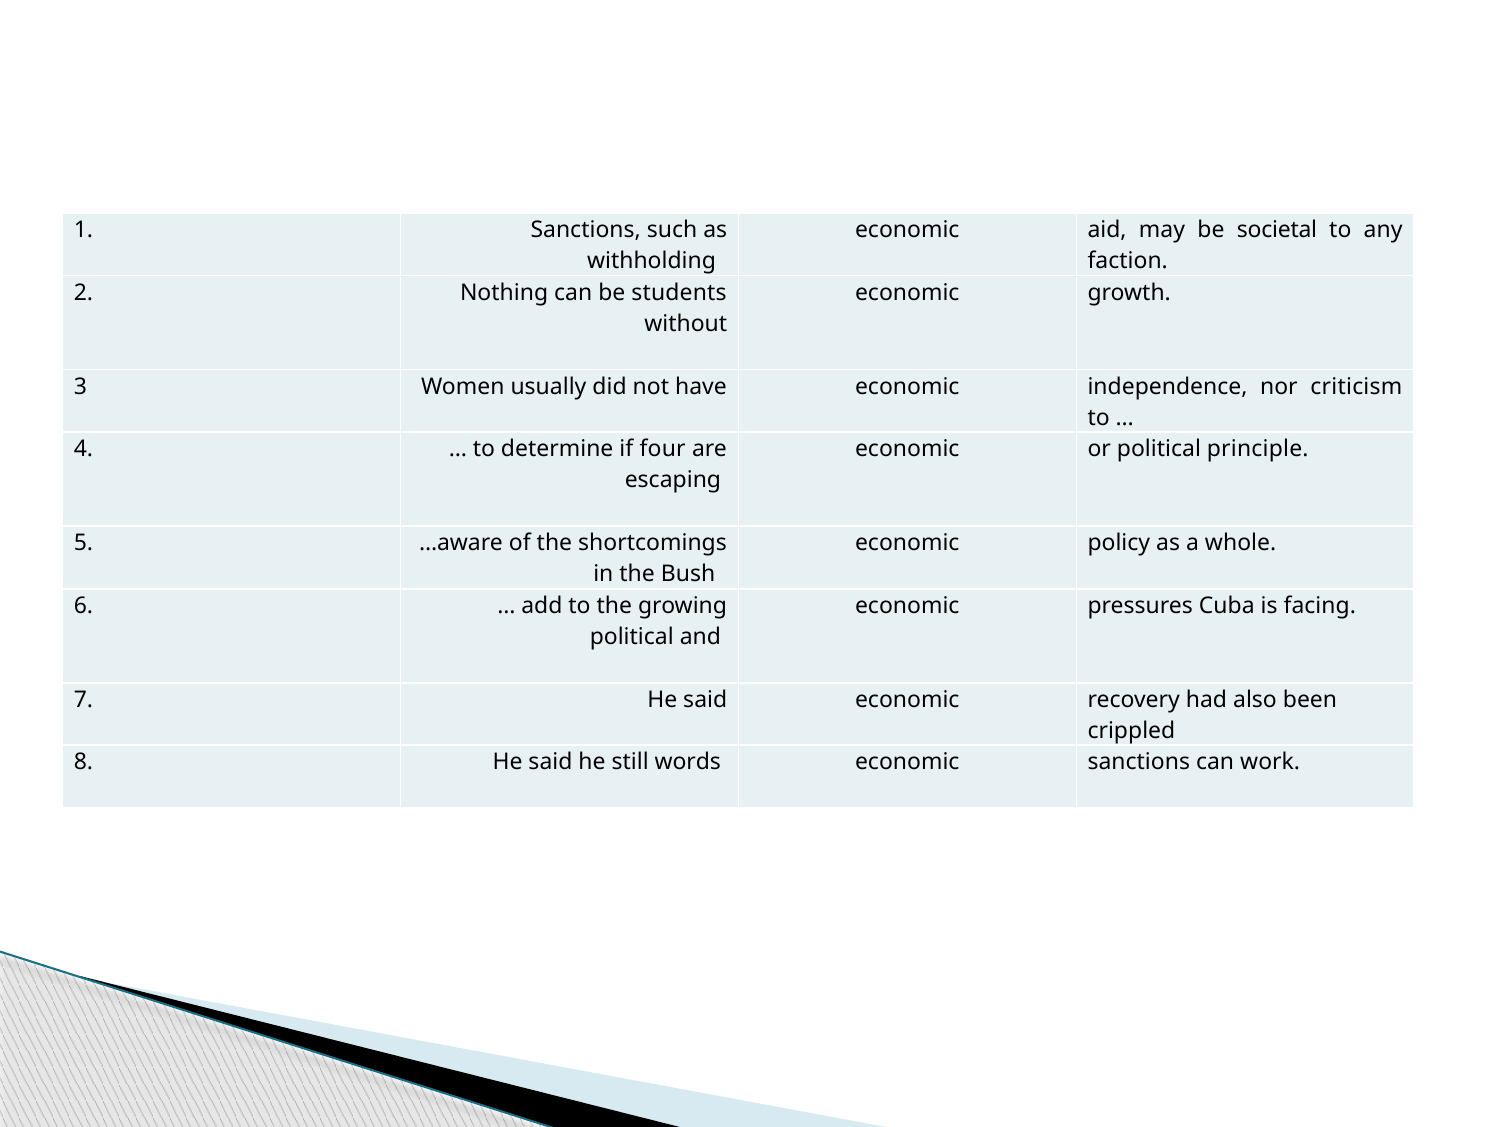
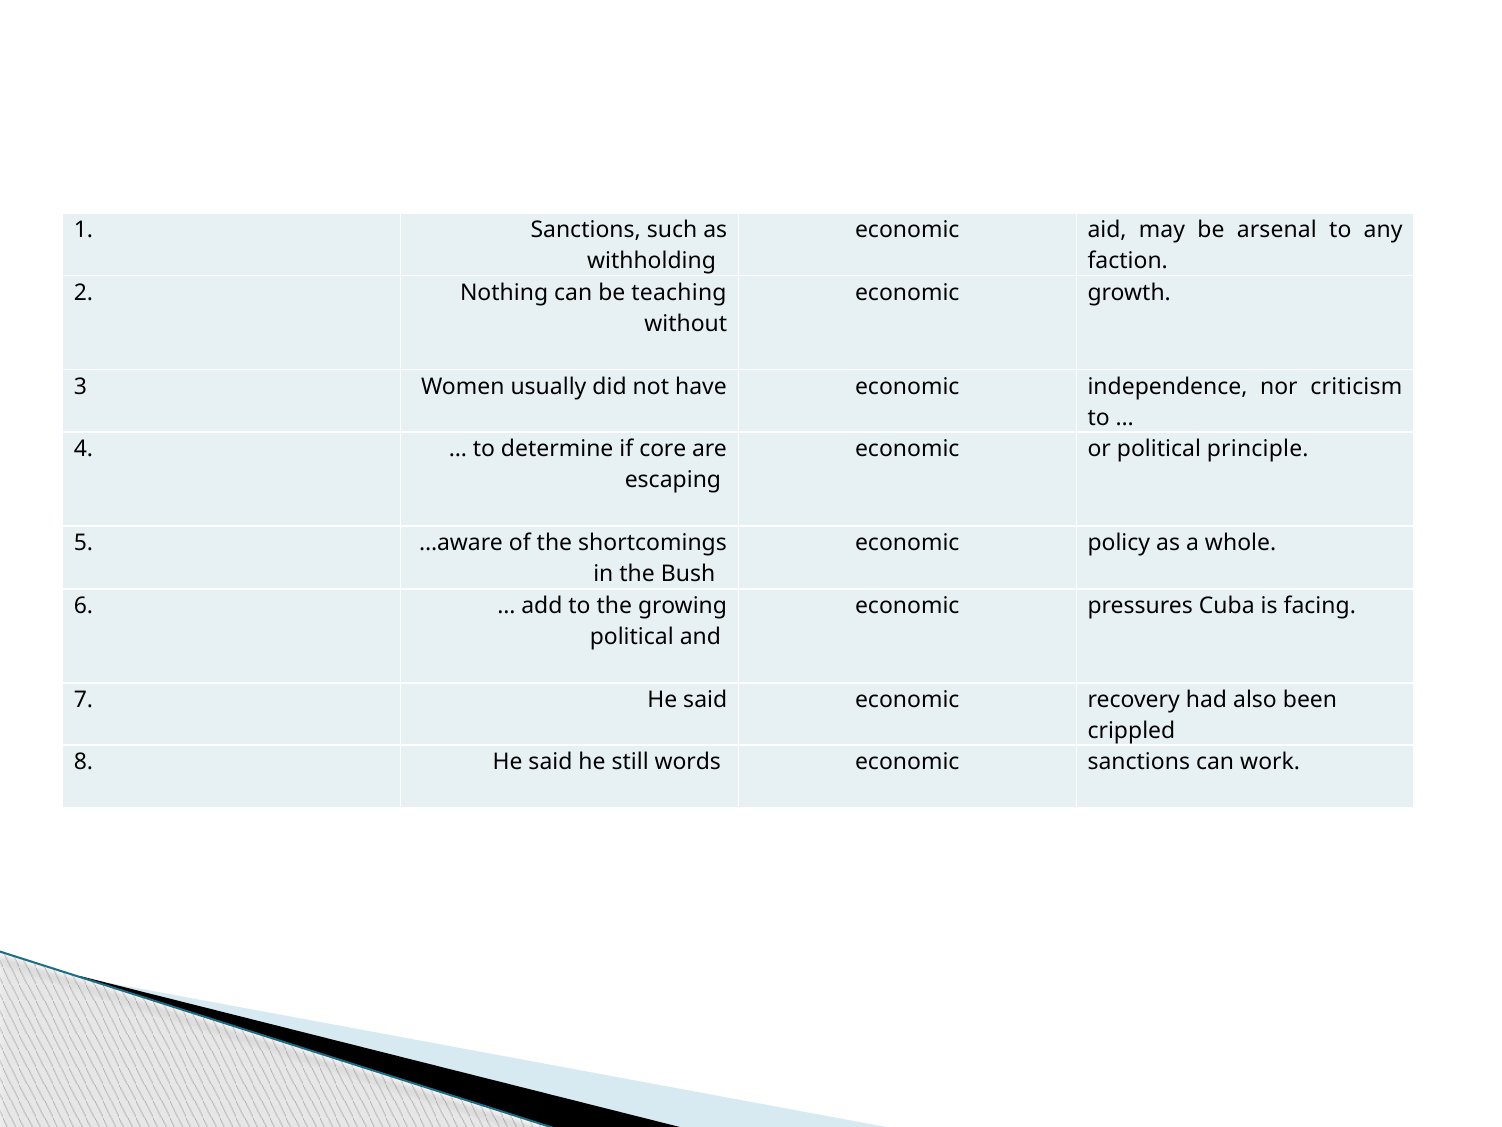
societal: societal -> arsenal
students: students -> teaching
four: four -> core
